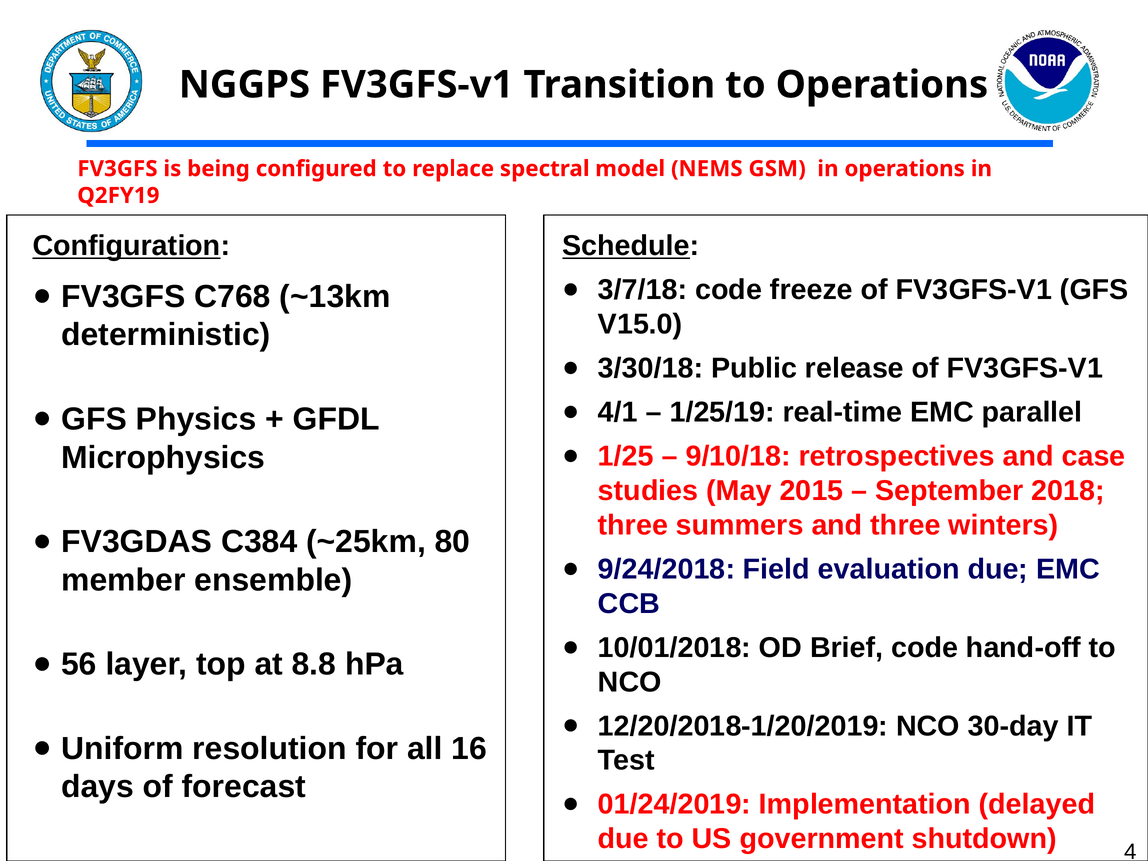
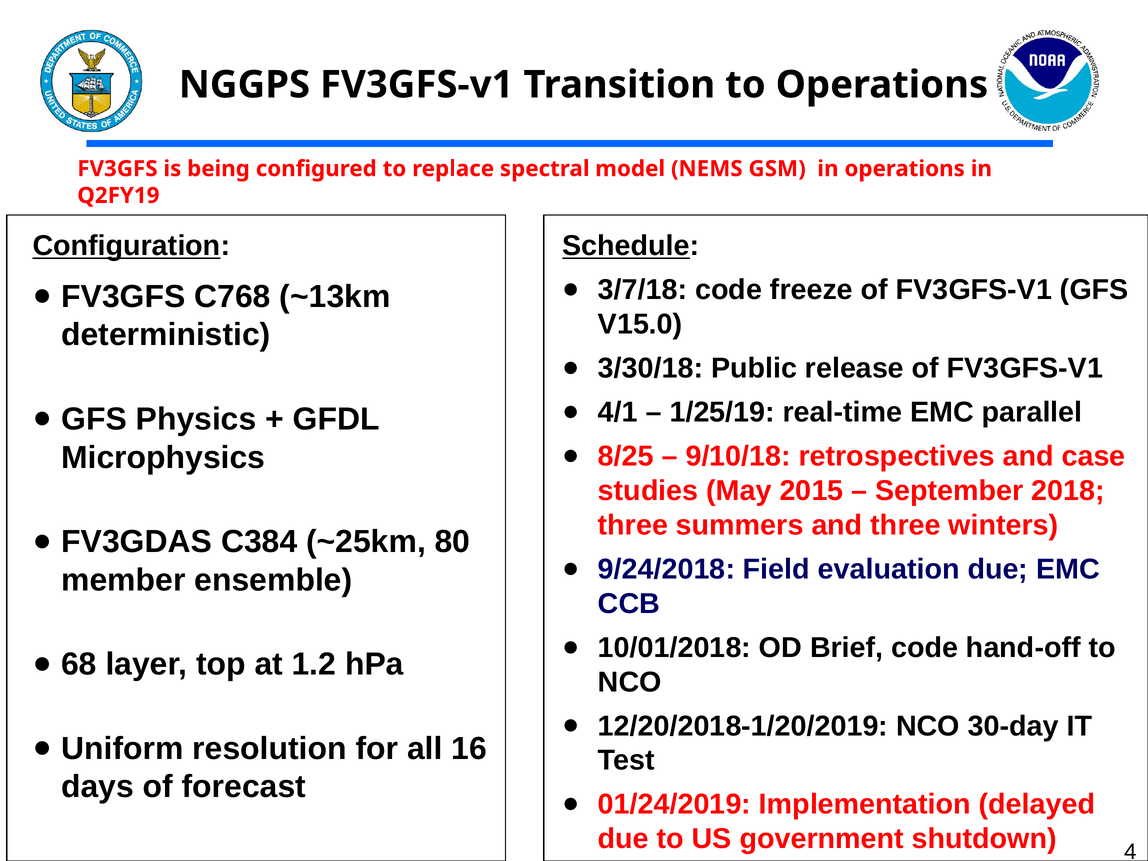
1/25: 1/25 -> 8/25
56: 56 -> 68
8.8: 8.8 -> 1.2
